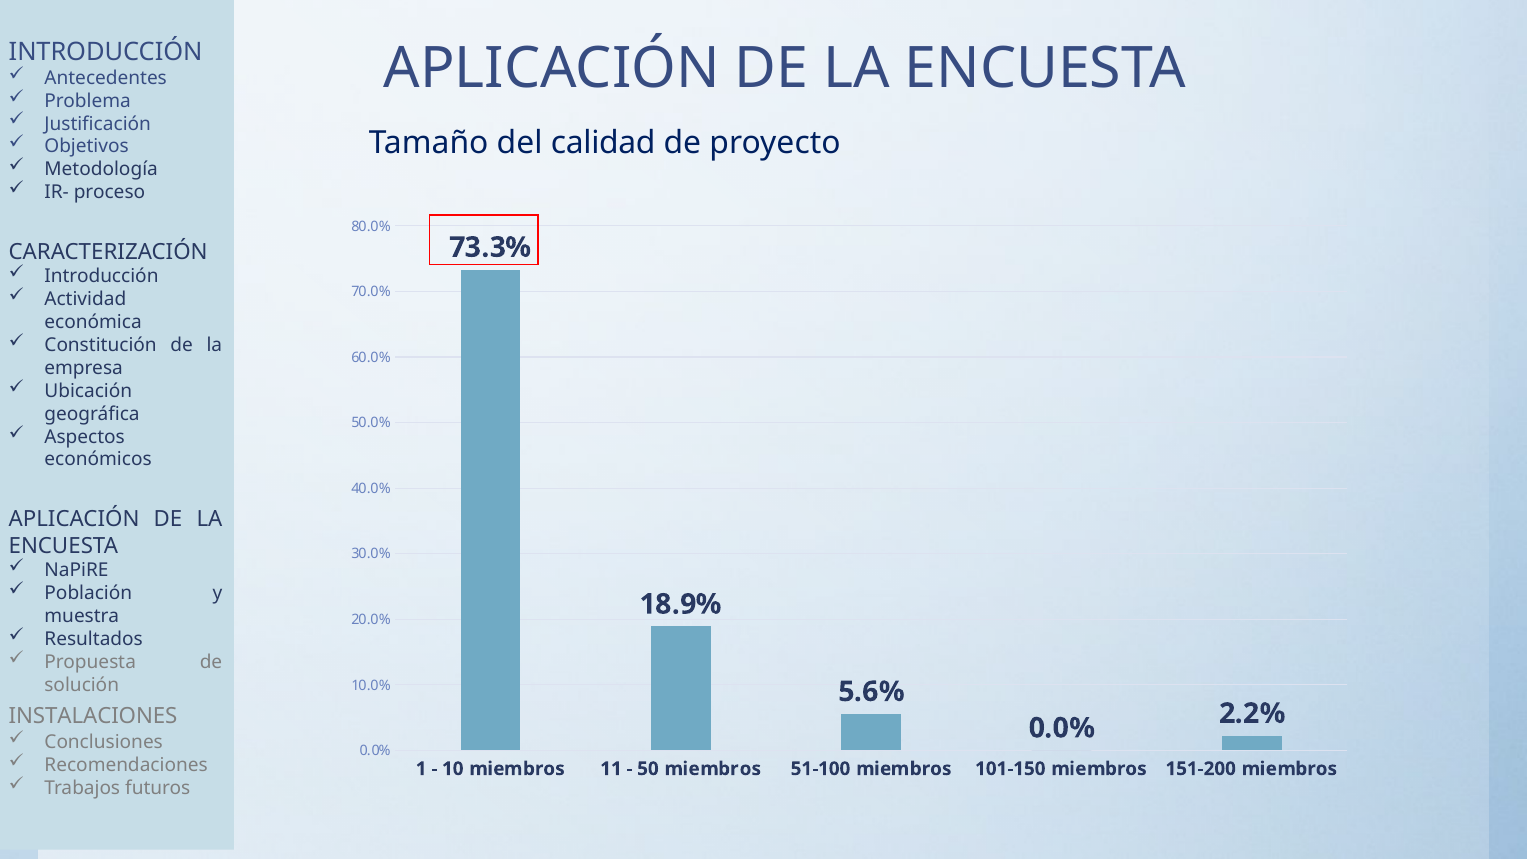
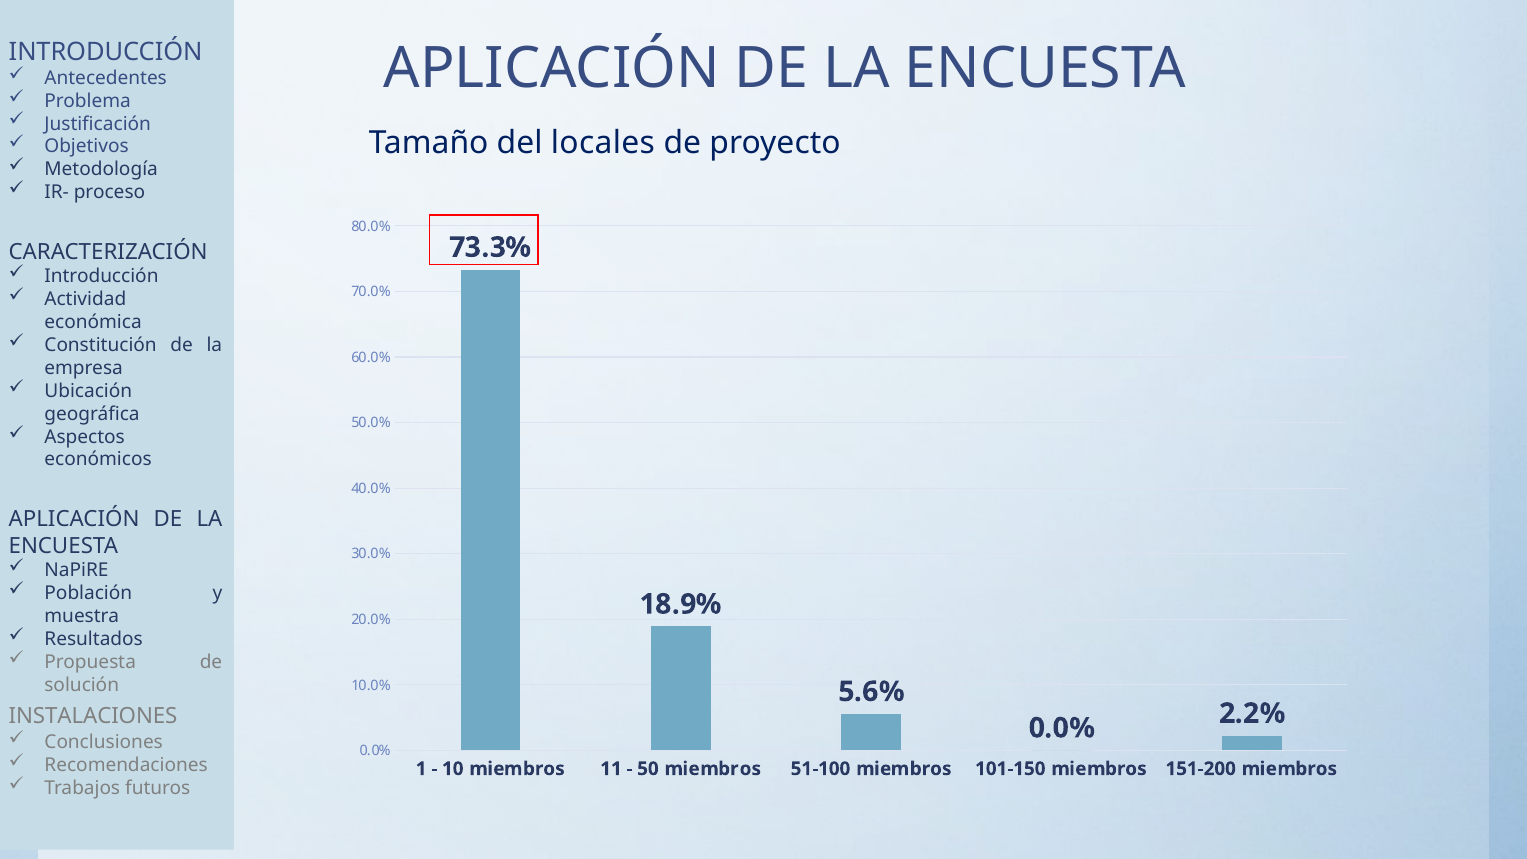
calidad: calidad -> locales
